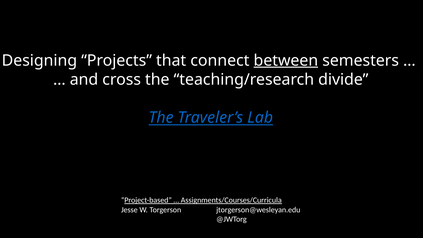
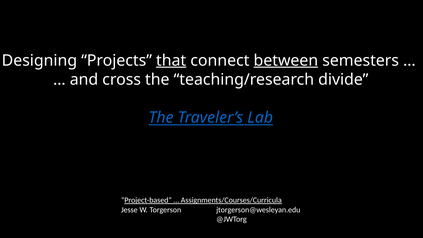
that underline: none -> present
